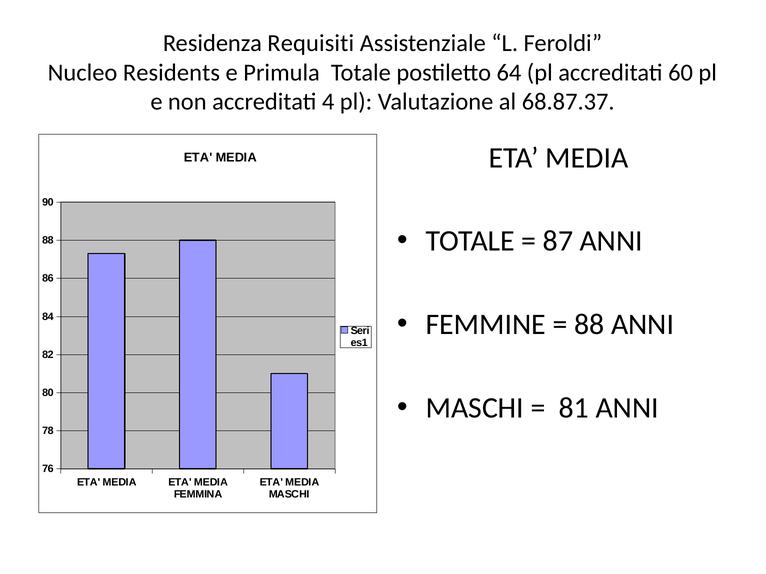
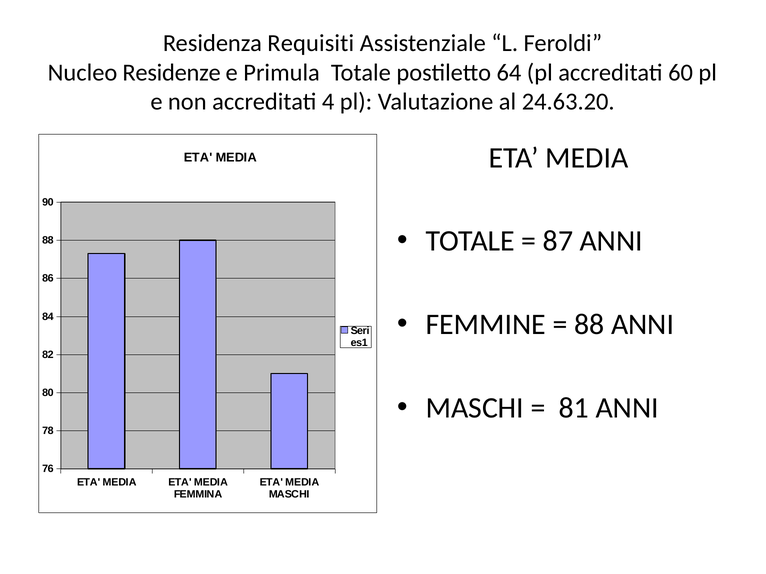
Residents: Residents -> Residenze
68.87.37: 68.87.37 -> 24.63.20
